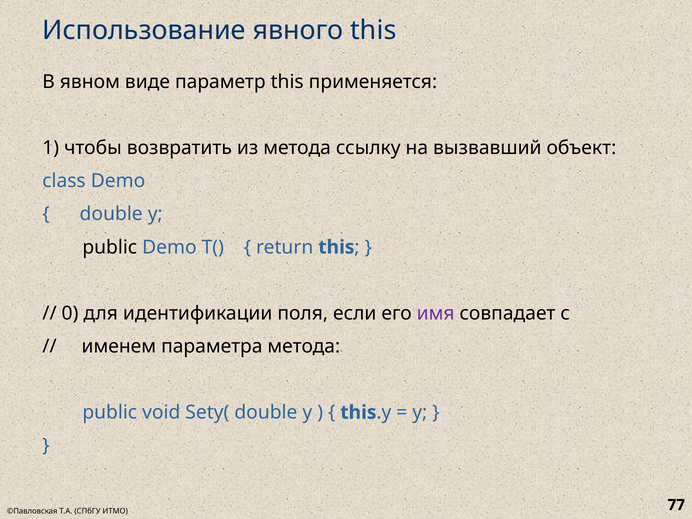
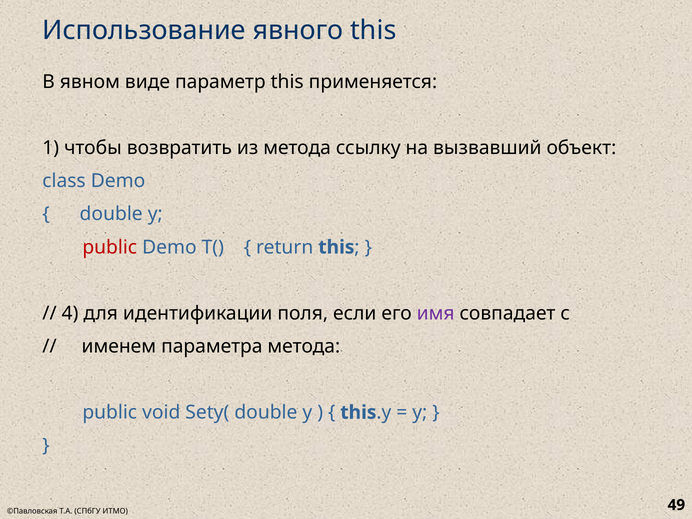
public at (110, 247) colour: black -> red
0: 0 -> 4
77: 77 -> 49
